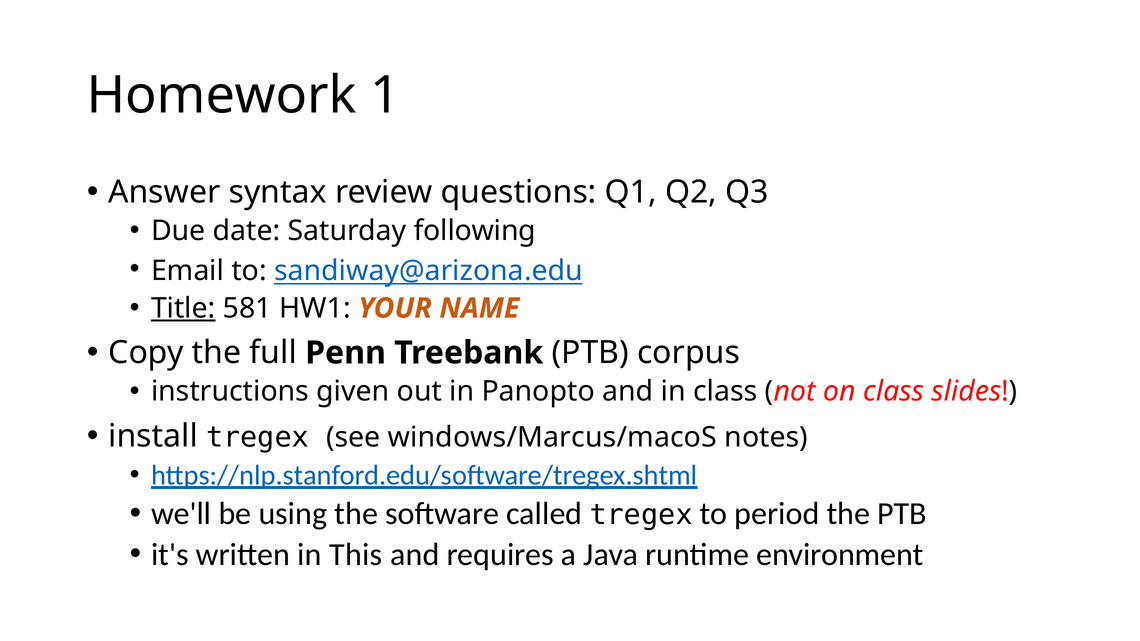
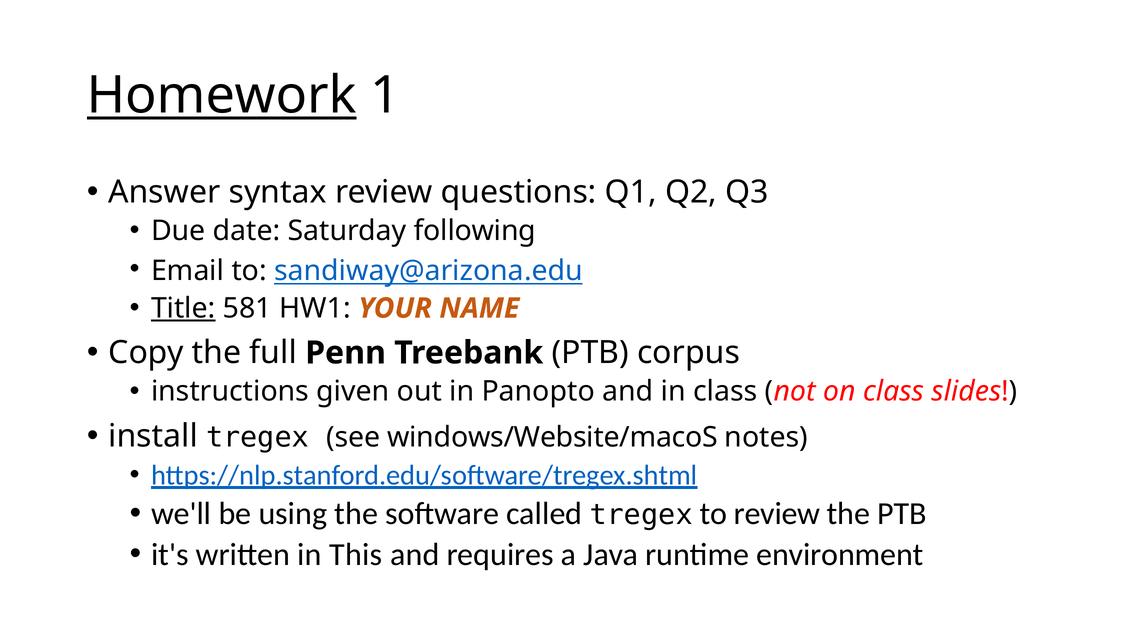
Homework underline: none -> present
windows/Marcus/macoS: windows/Marcus/macoS -> windows/Website/macoS
to period: period -> review
